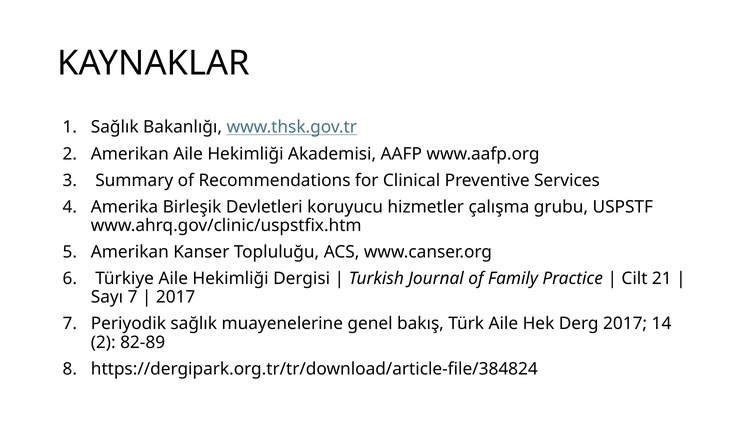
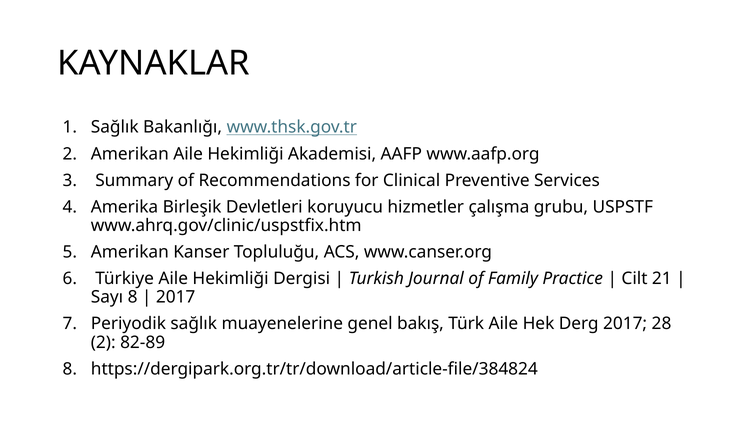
Sayı 7: 7 -> 8
14: 14 -> 28
